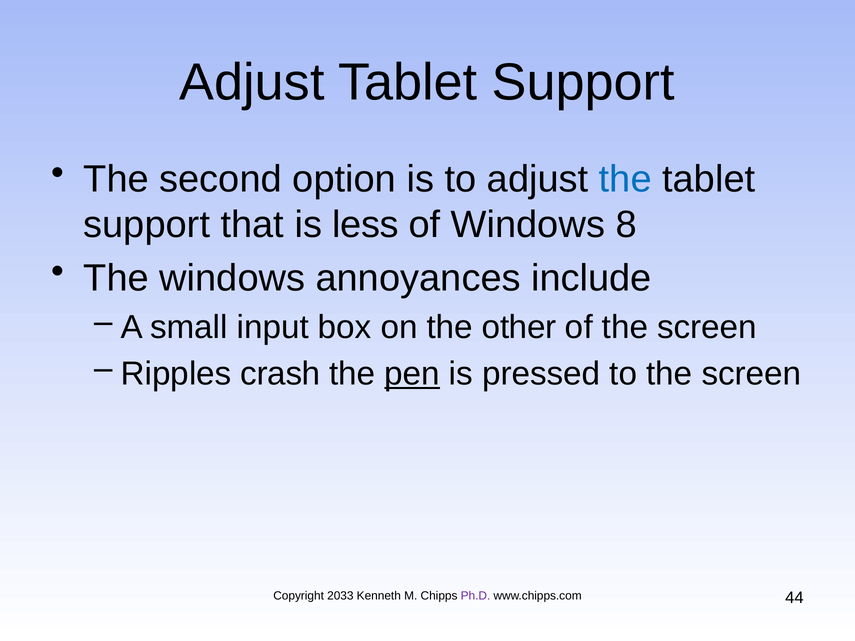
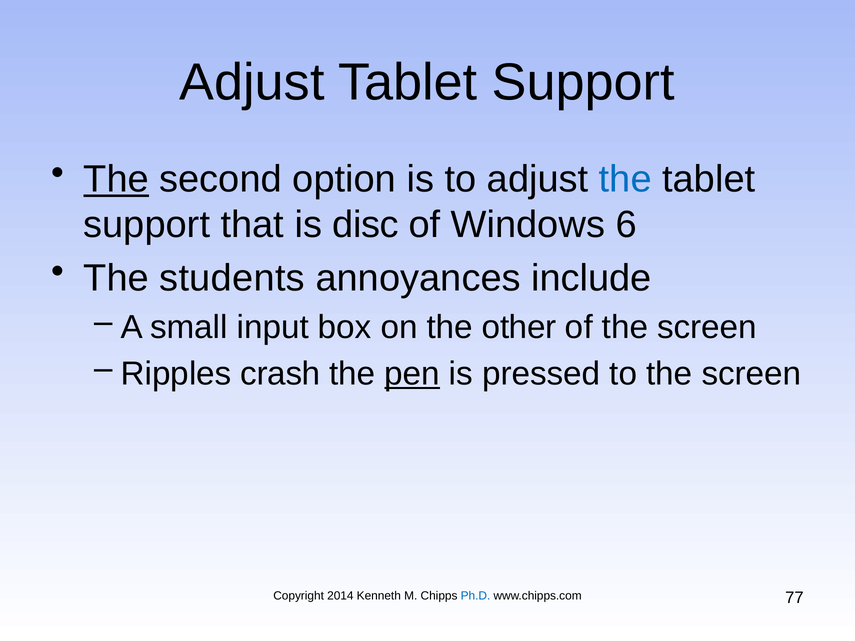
The at (116, 179) underline: none -> present
less: less -> disc
8: 8 -> 6
The windows: windows -> students
2033: 2033 -> 2014
Ph.D colour: purple -> blue
44: 44 -> 77
